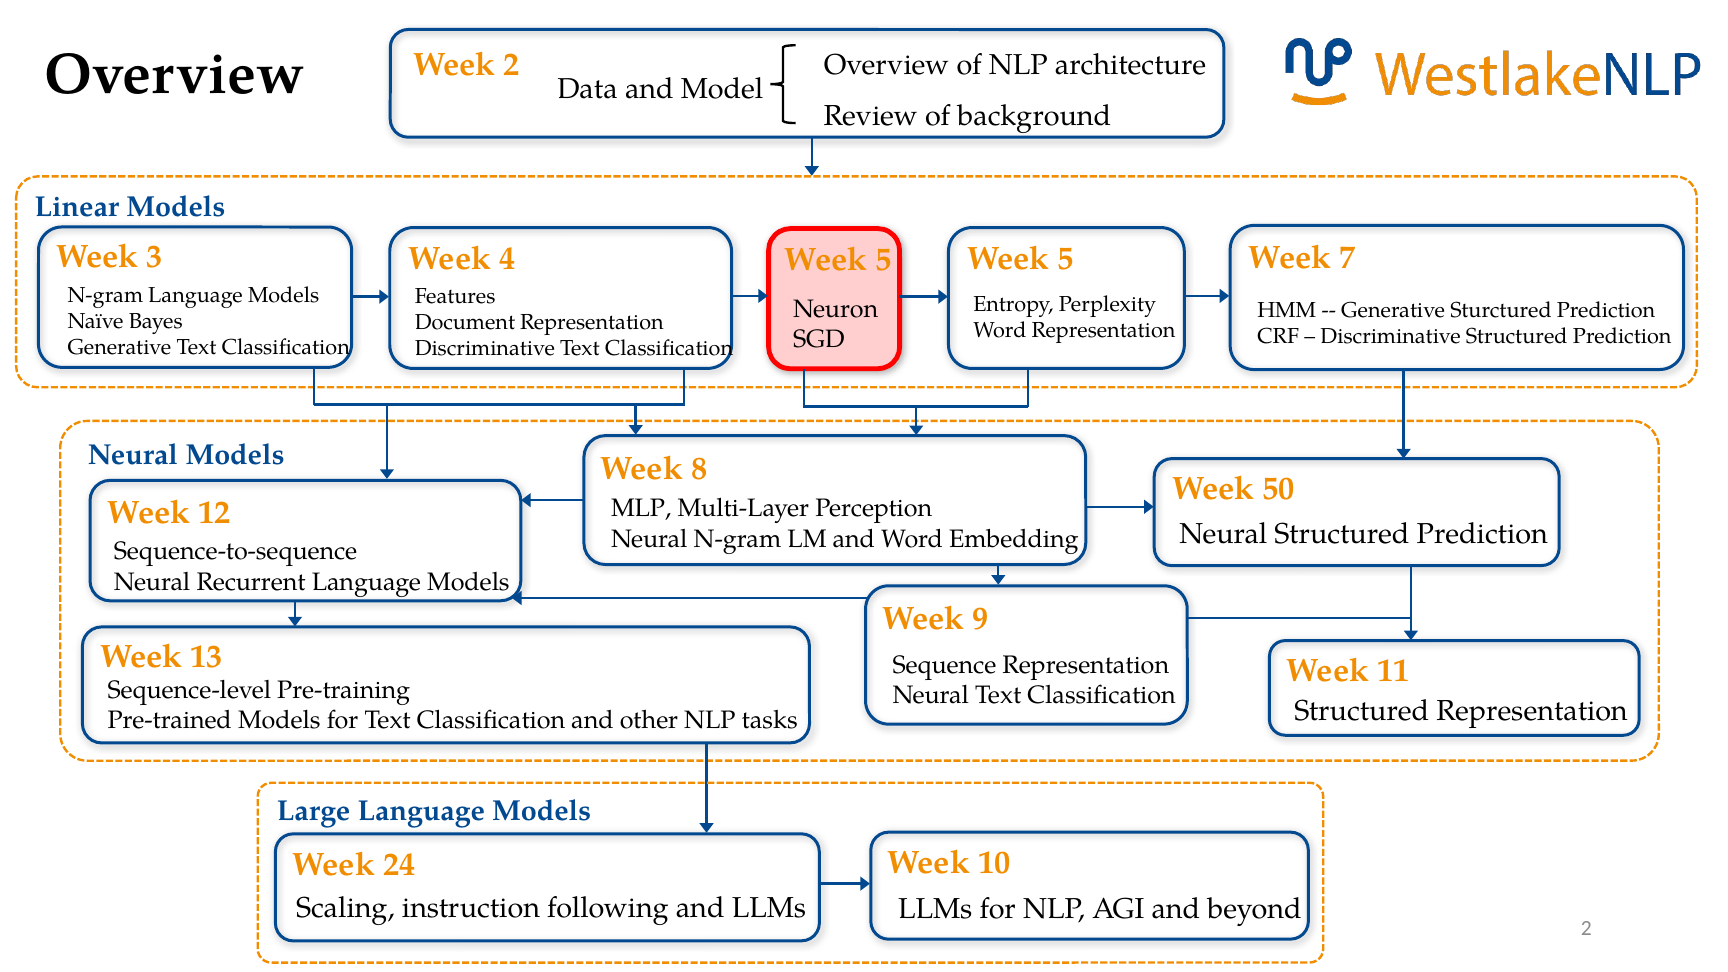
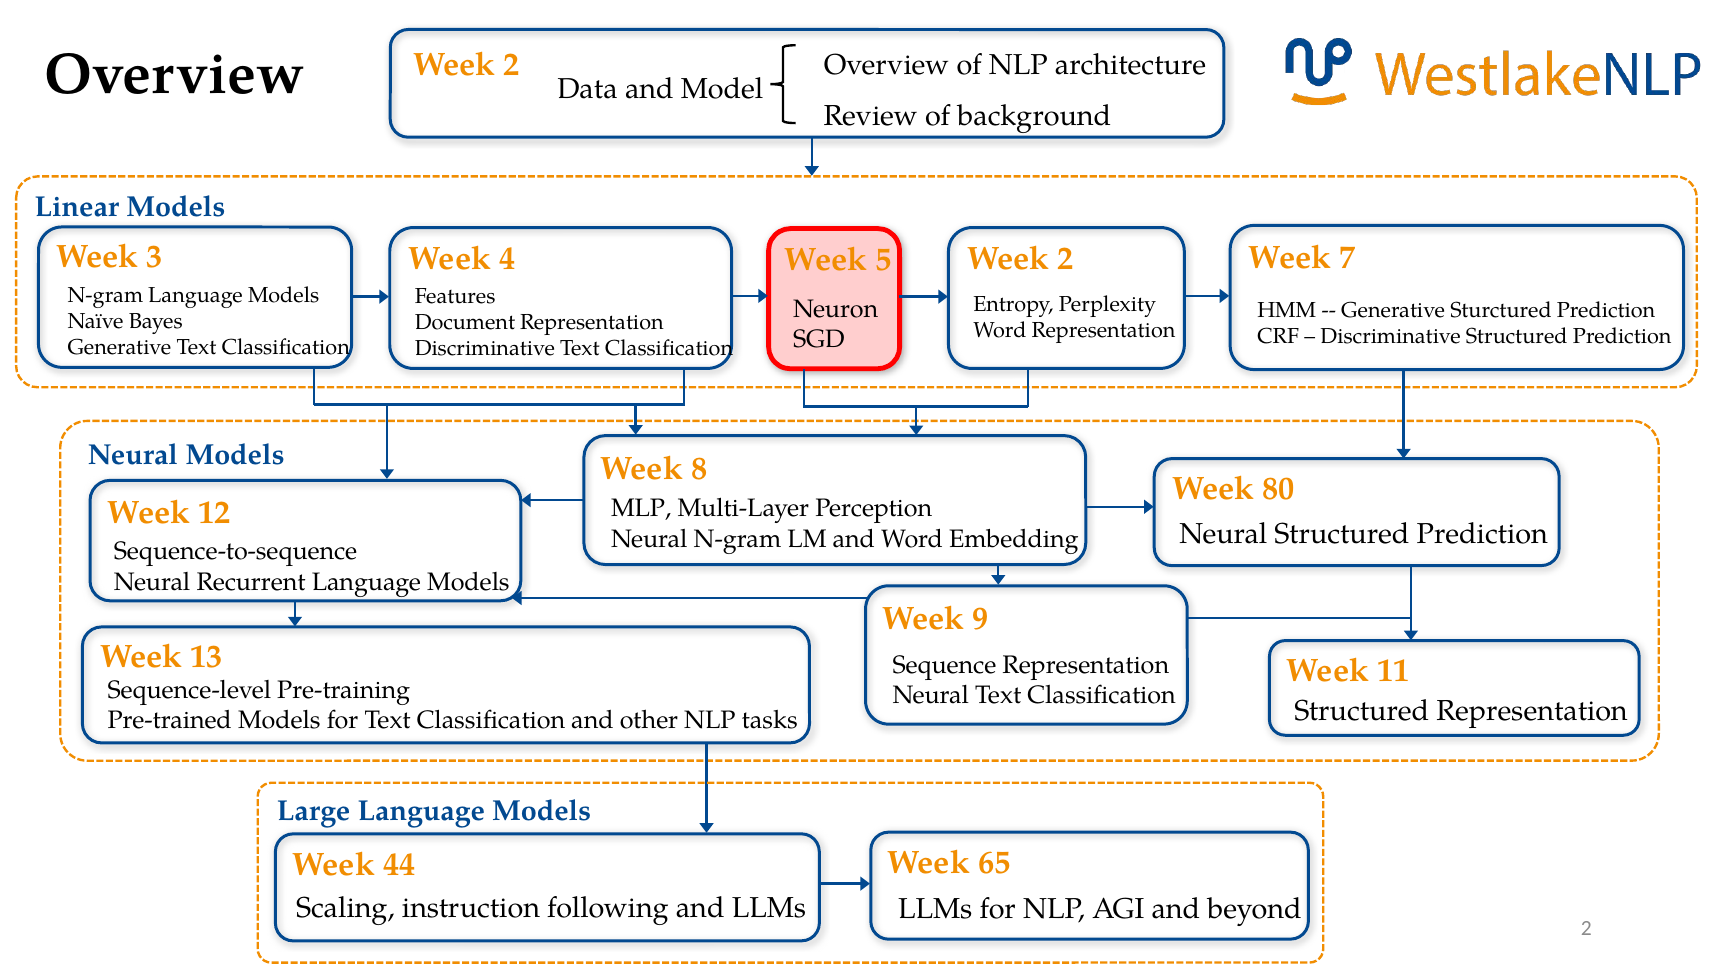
5 at (1066, 259): 5 -> 2
50: 50 -> 80
10: 10 -> 65
24: 24 -> 44
